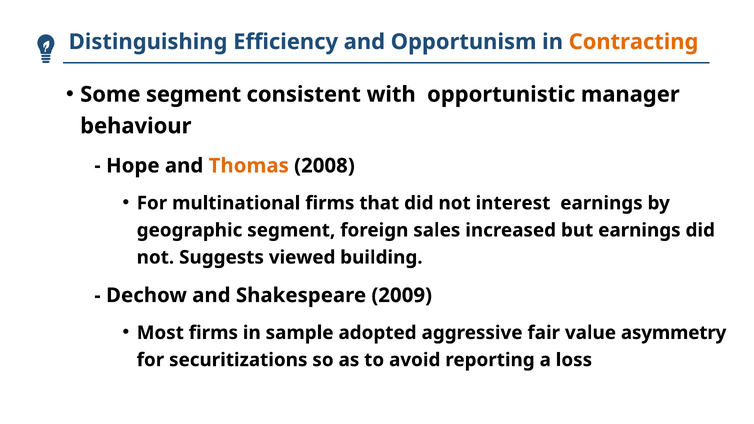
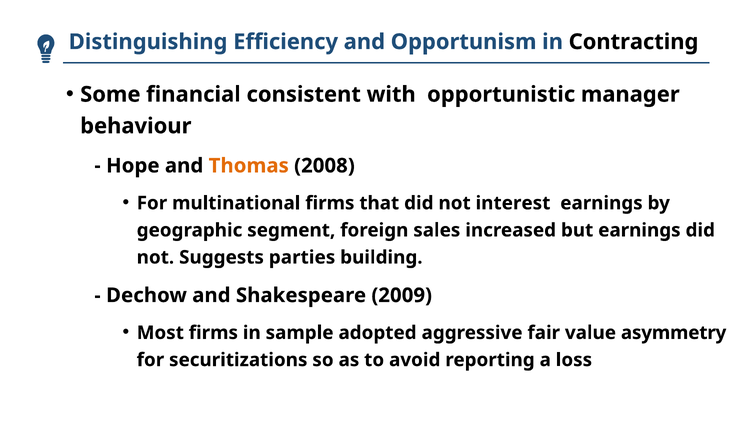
Contracting colour: orange -> black
Some segment: segment -> financial
viewed: viewed -> parties
